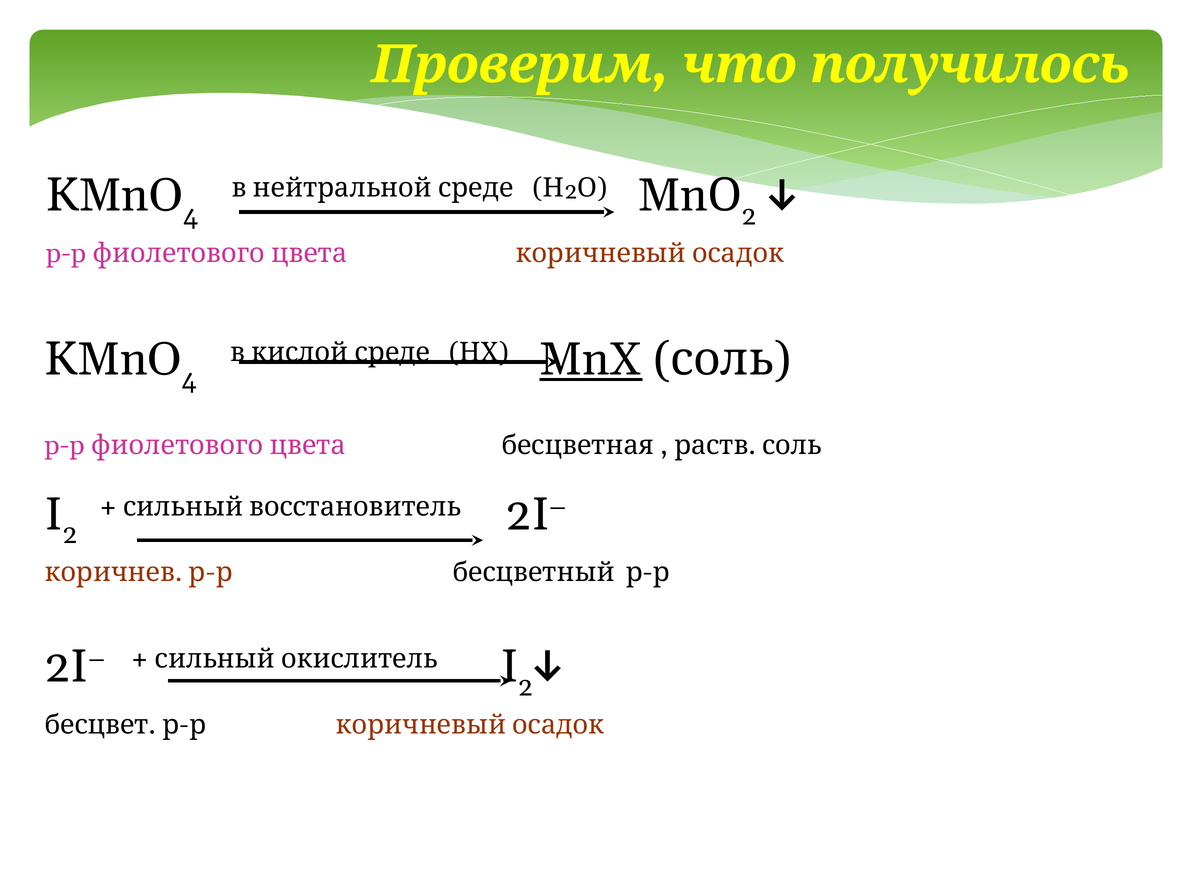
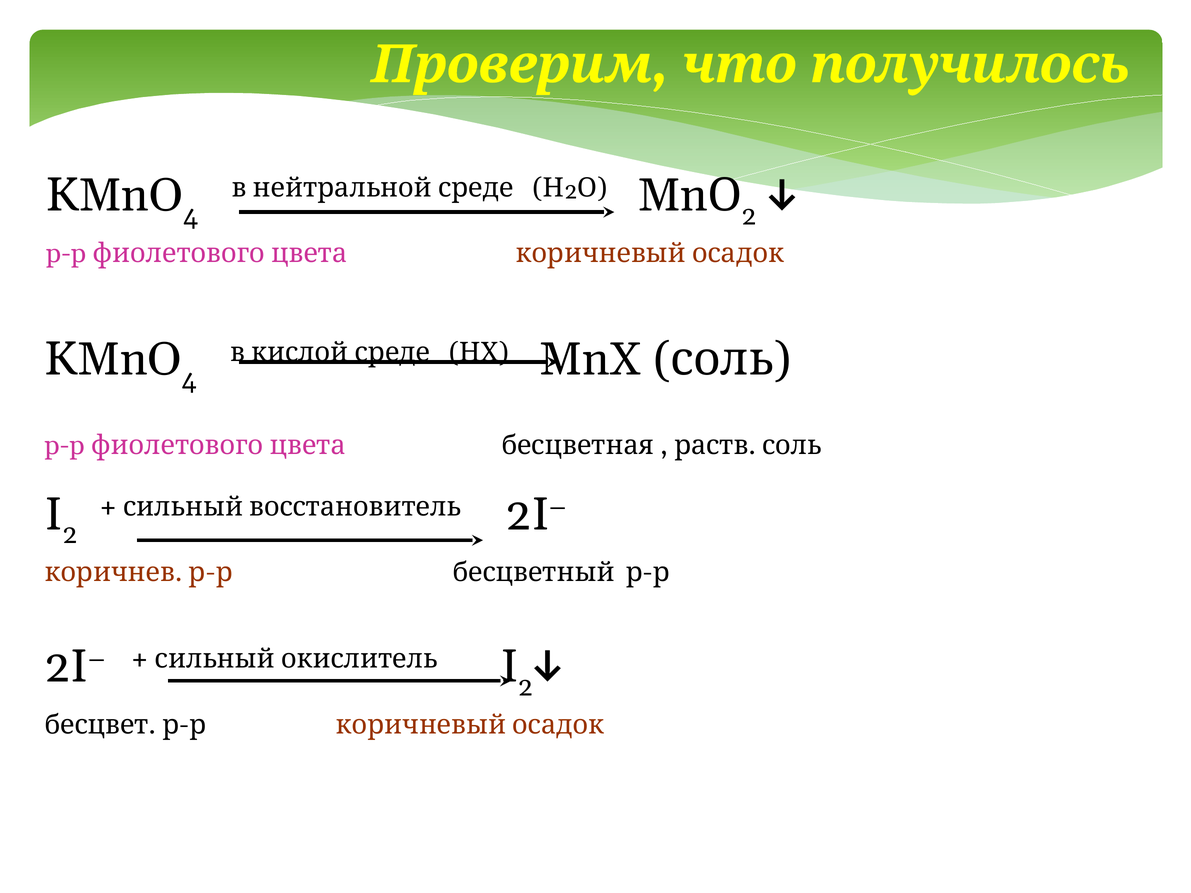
MnX underline: present -> none
